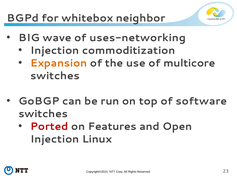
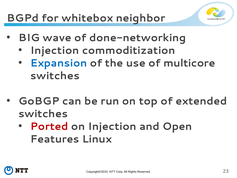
uses-networking: uses-networking -> done-networking
Expansion colour: orange -> blue
software: software -> extended
on Features: Features -> Injection
Injection at (55, 139): Injection -> Features
